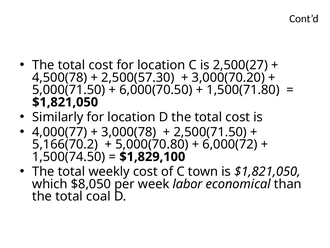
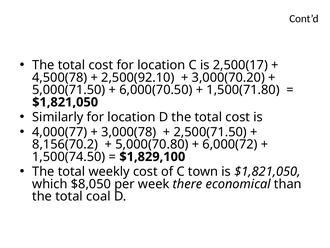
2,500(27: 2,500(27 -> 2,500(17
2,500(57.30: 2,500(57.30 -> 2,500(92.10
5,166(70.2: 5,166(70.2 -> 8,156(70.2
labor: labor -> there
